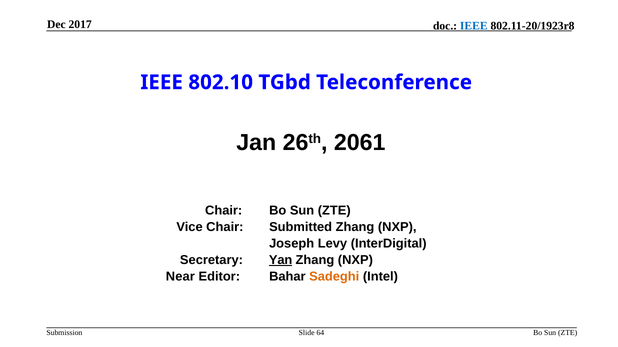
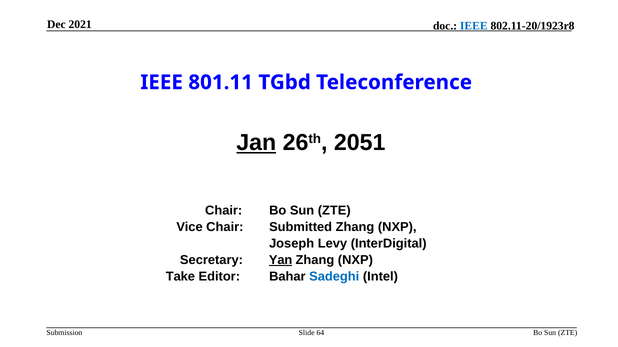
2017: 2017 -> 2021
802.10: 802.10 -> 801.11
Jan underline: none -> present
2061: 2061 -> 2051
Near: Near -> Take
Sadeghi colour: orange -> blue
